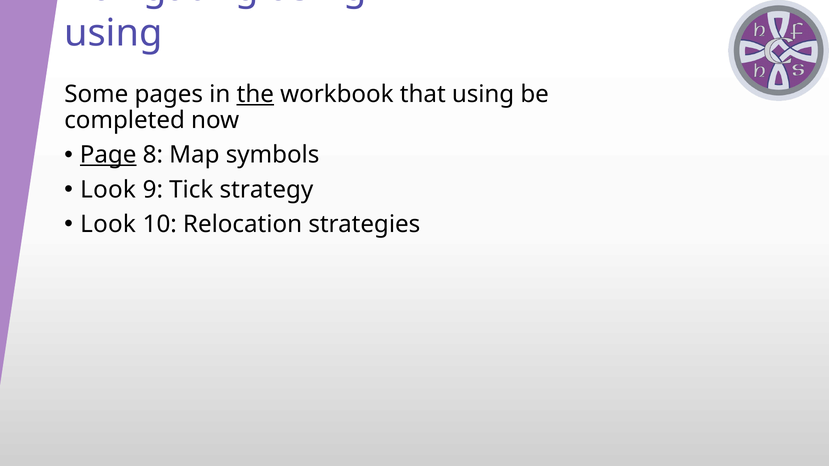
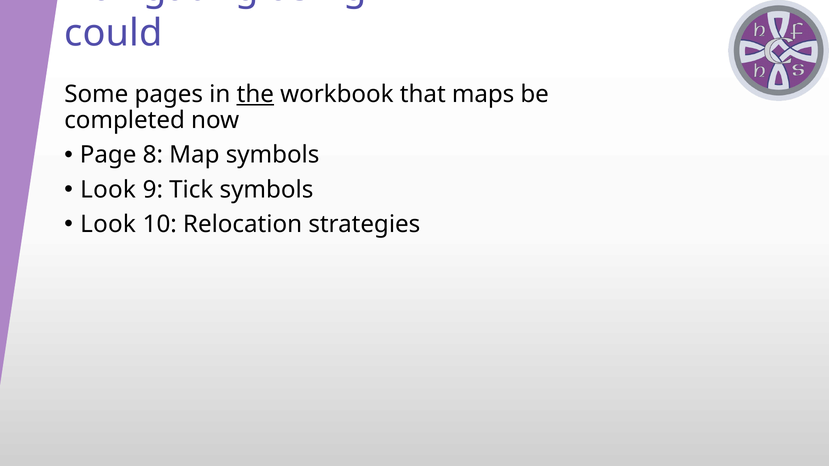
using at (113, 33): using -> could
that using: using -> maps
Page underline: present -> none
Tick strategy: strategy -> symbols
